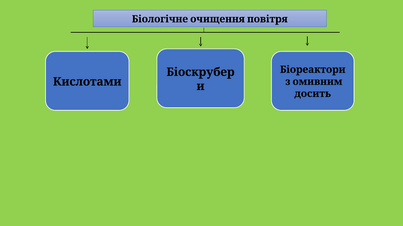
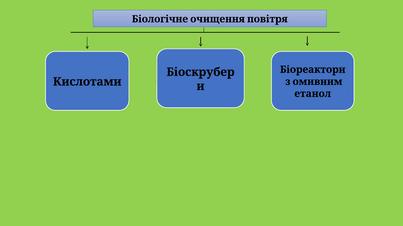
досить: досить -> етанол
